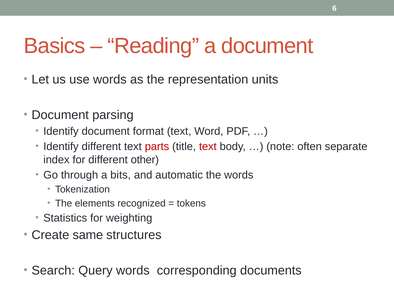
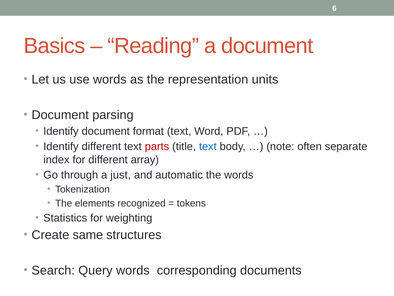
text at (208, 146) colour: red -> blue
other: other -> array
bits: bits -> just
